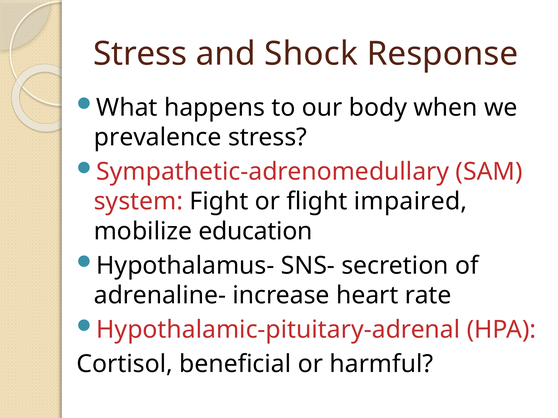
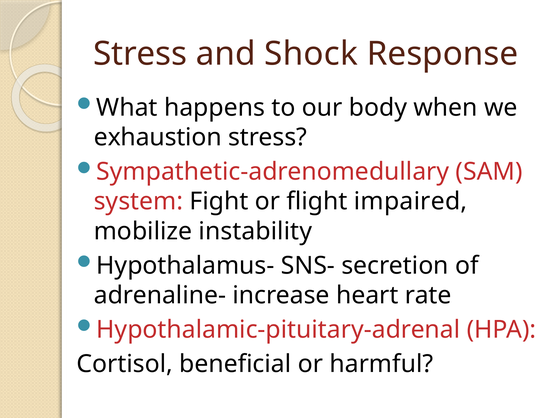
prevalence: prevalence -> exhaustion
education: education -> instability
